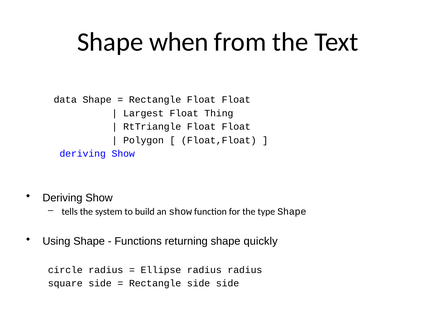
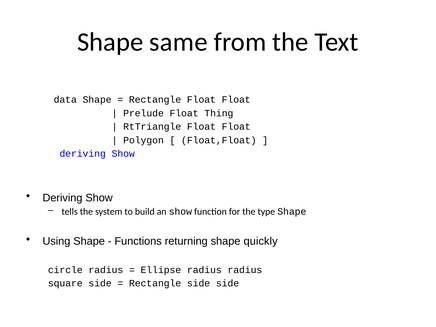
when: when -> same
Largest: Largest -> Prelude
